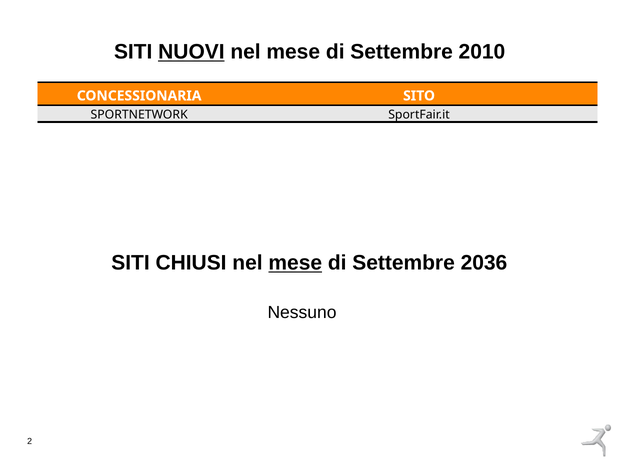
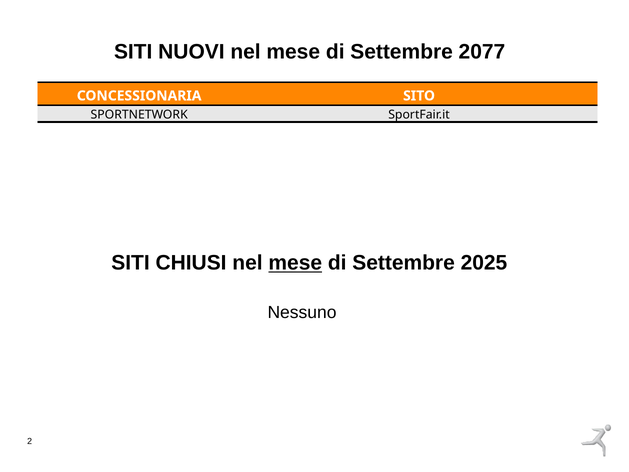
NUOVI underline: present -> none
2010: 2010 -> 2077
2036: 2036 -> 2025
